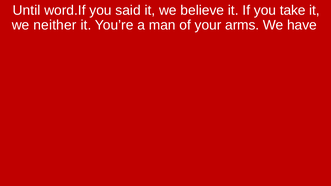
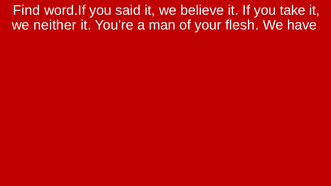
Until: Until -> Find
arms: arms -> flesh
